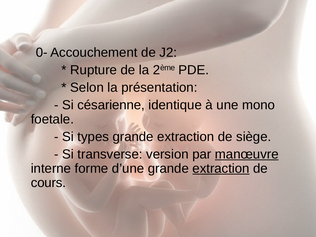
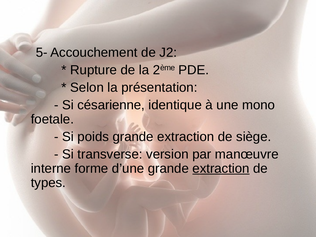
0-: 0- -> 5-
types: types -> poids
manœuvre underline: present -> none
cours: cours -> types
